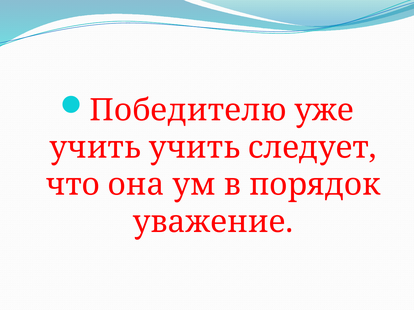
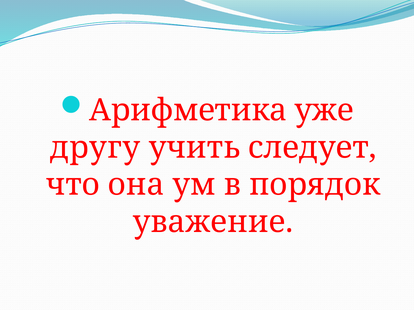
Победителю: Победителю -> Арифметика
учить at (95, 148): учить -> другу
